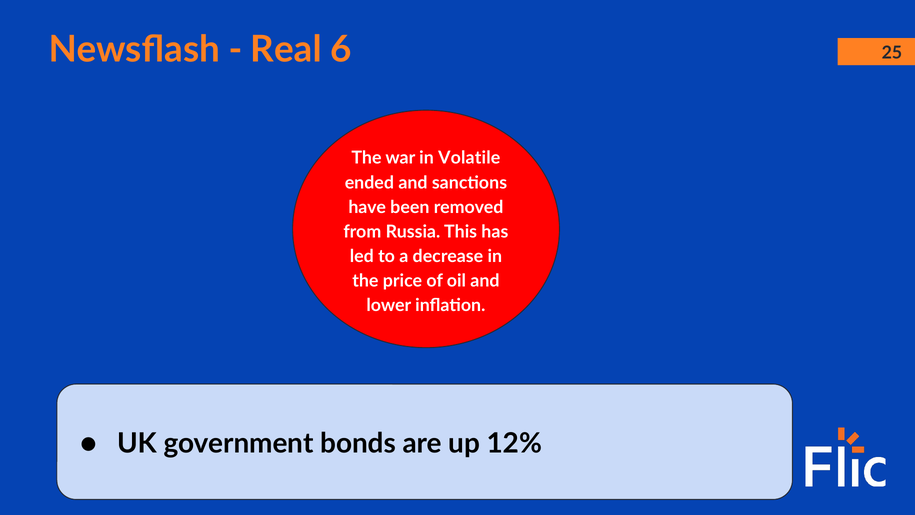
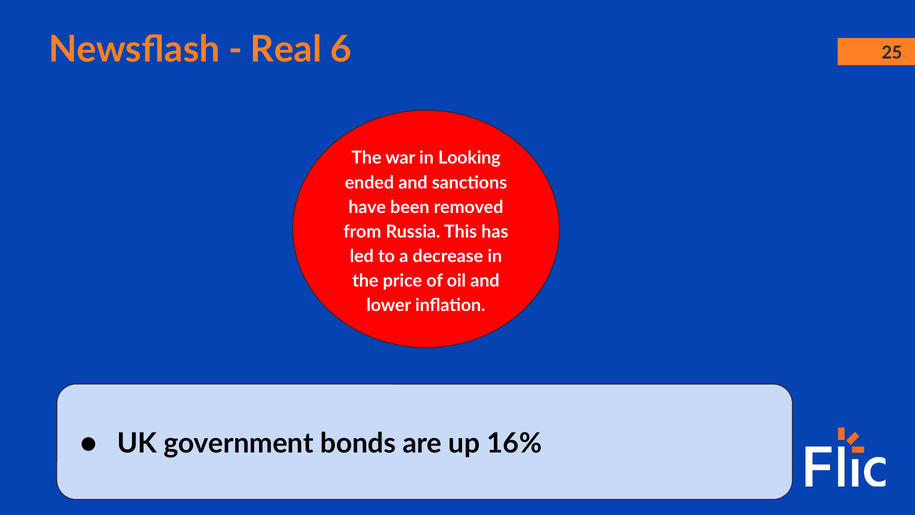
Volatile: Volatile -> Looking
12%: 12% -> 16%
